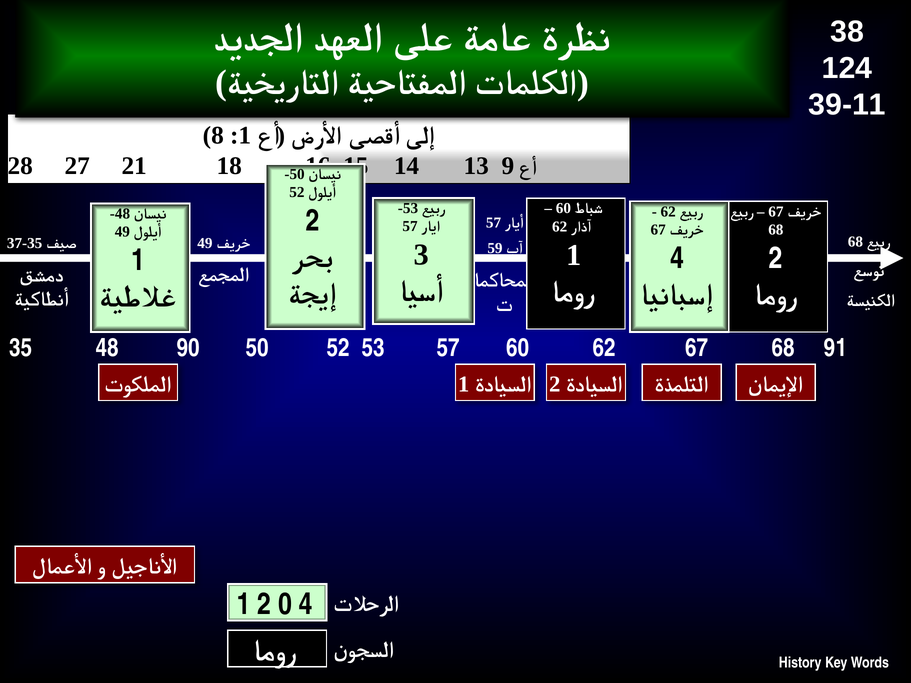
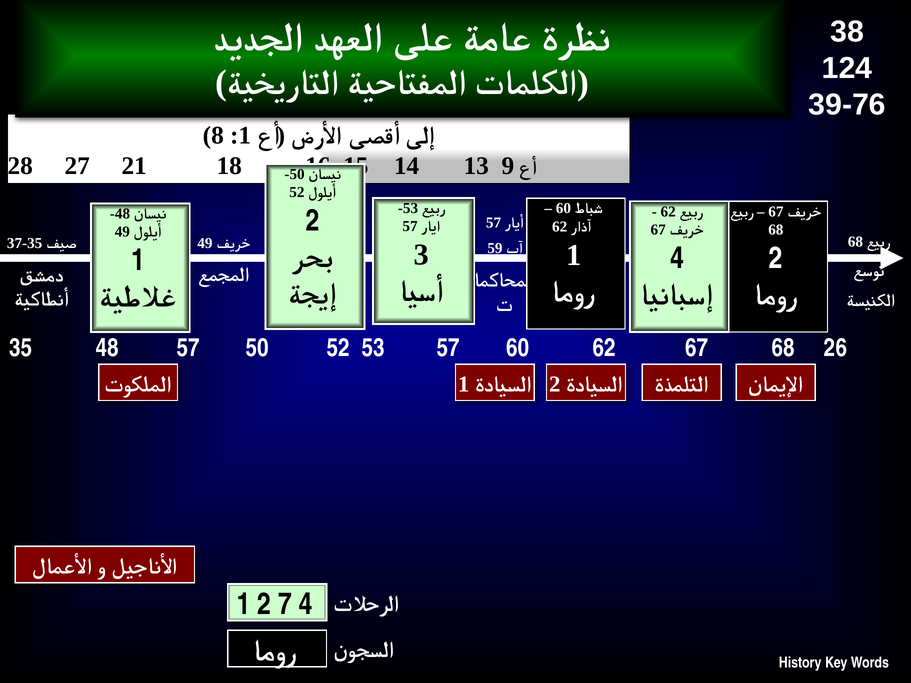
39-11: 39-11 -> 39-76
90 at (188, 348): 90 -> 57
91: 91 -> 26
0: 0 -> 7
